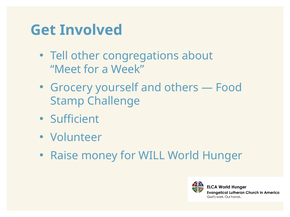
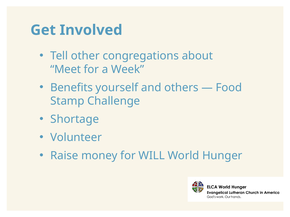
Grocery: Grocery -> Benefits
Sufficient: Sufficient -> Shortage
